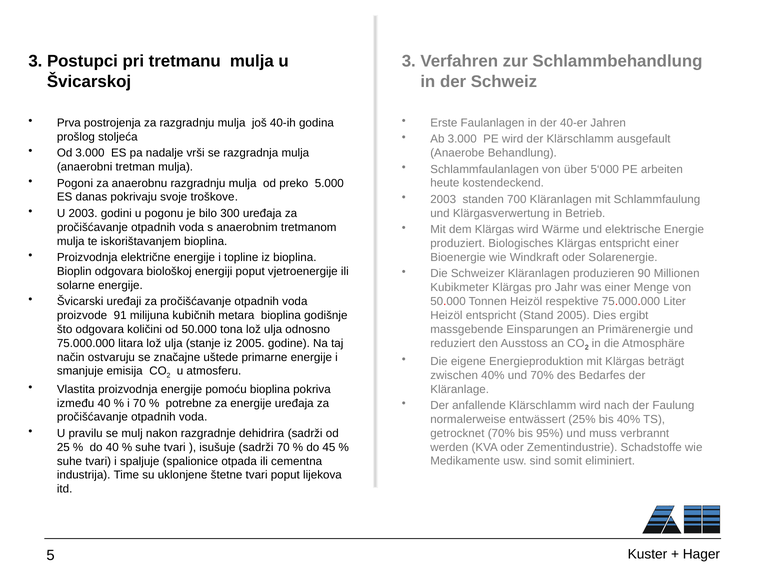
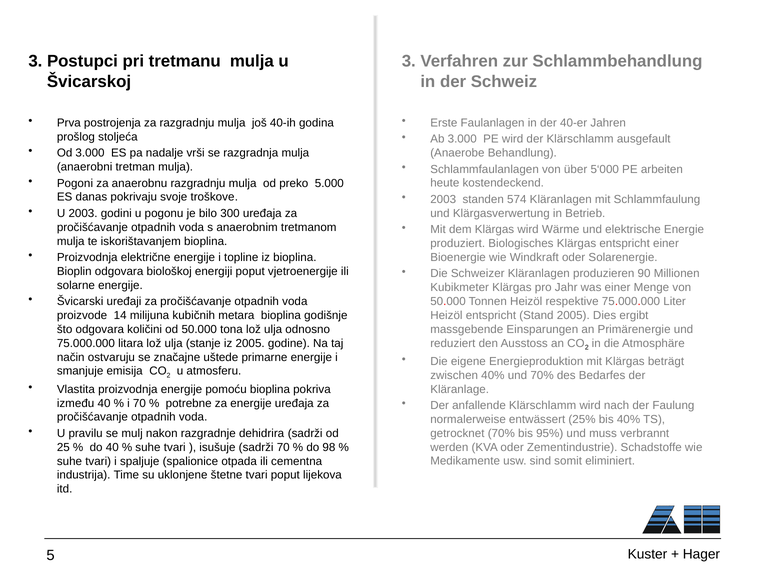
700: 700 -> 574
91: 91 -> 14
45: 45 -> 98
